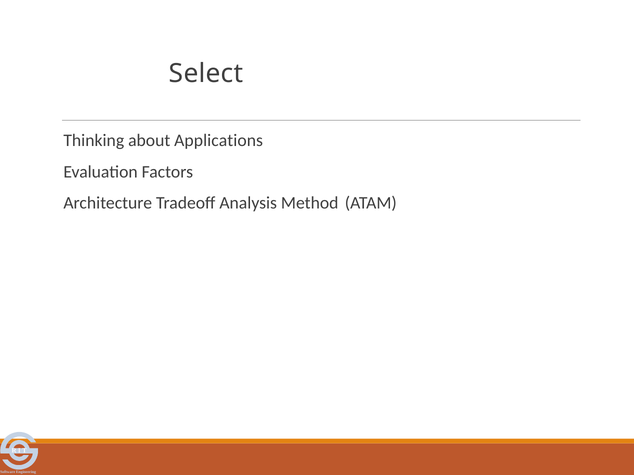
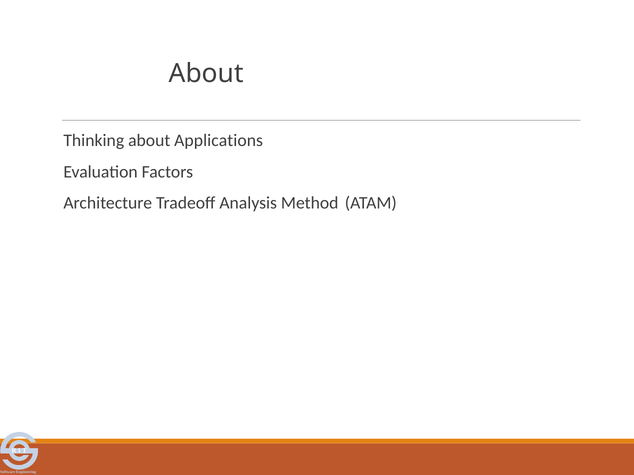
Select at (206, 73): Select -> About
